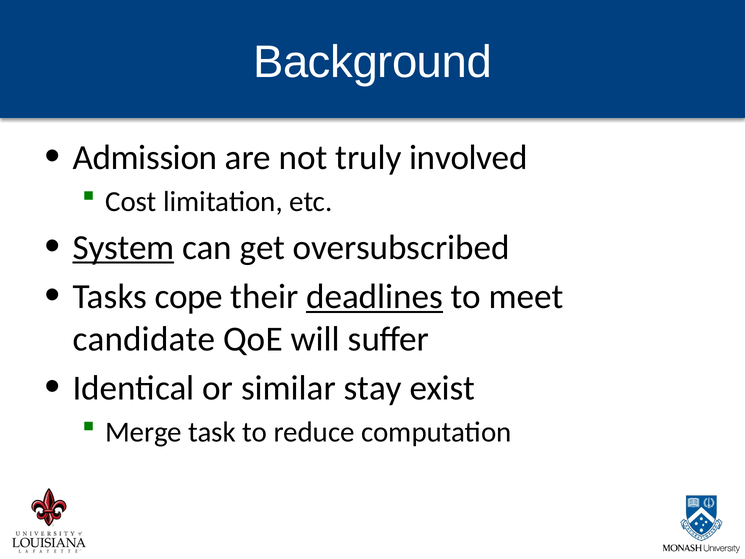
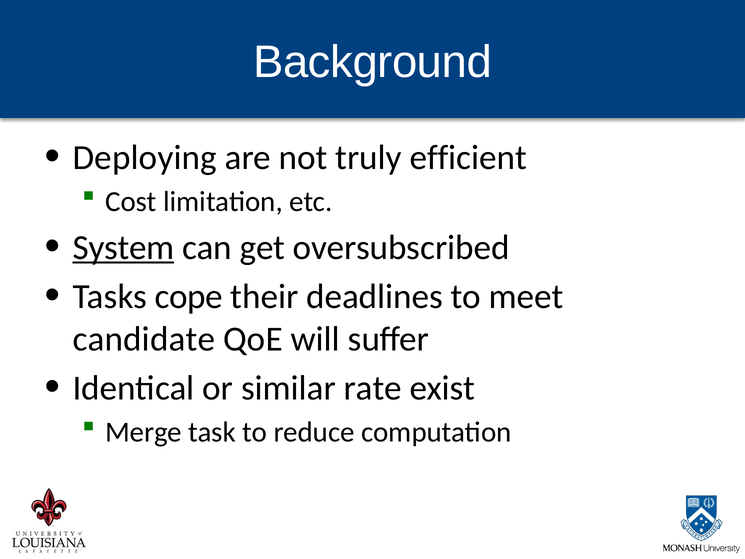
Admission: Admission -> Deploying
involved: involved -> efficient
deadlines underline: present -> none
stay: stay -> rate
